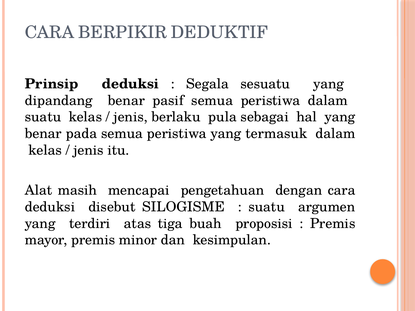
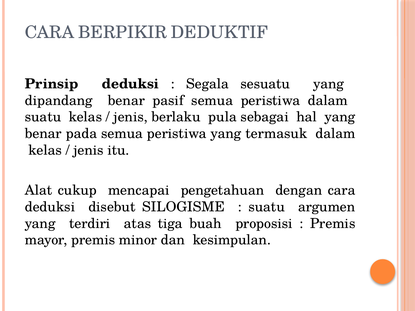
masih: masih -> cukup
